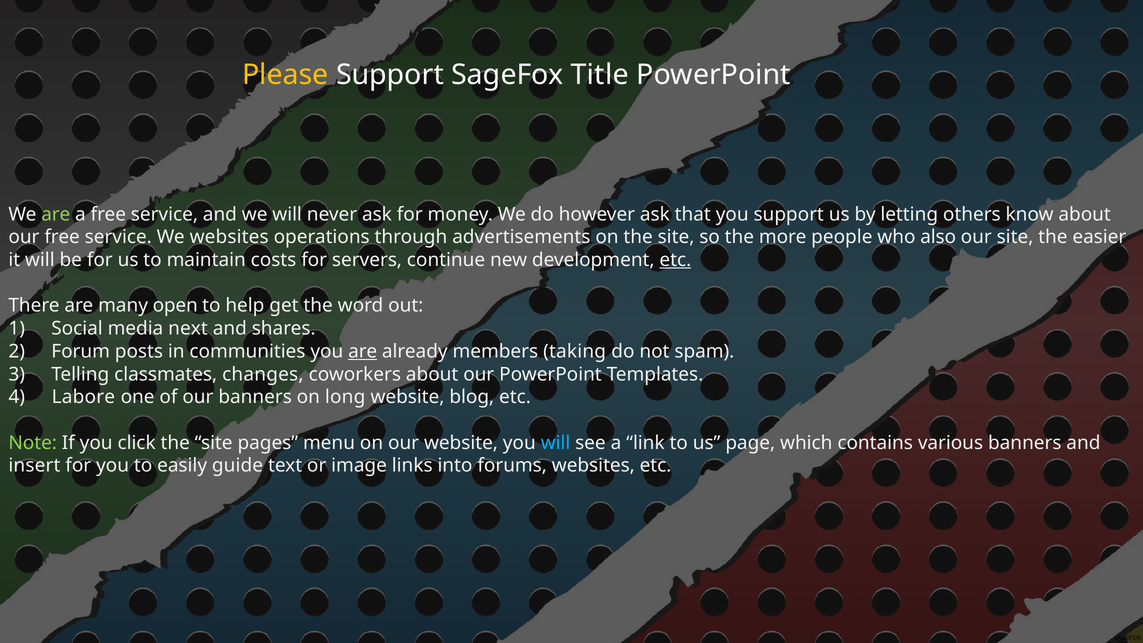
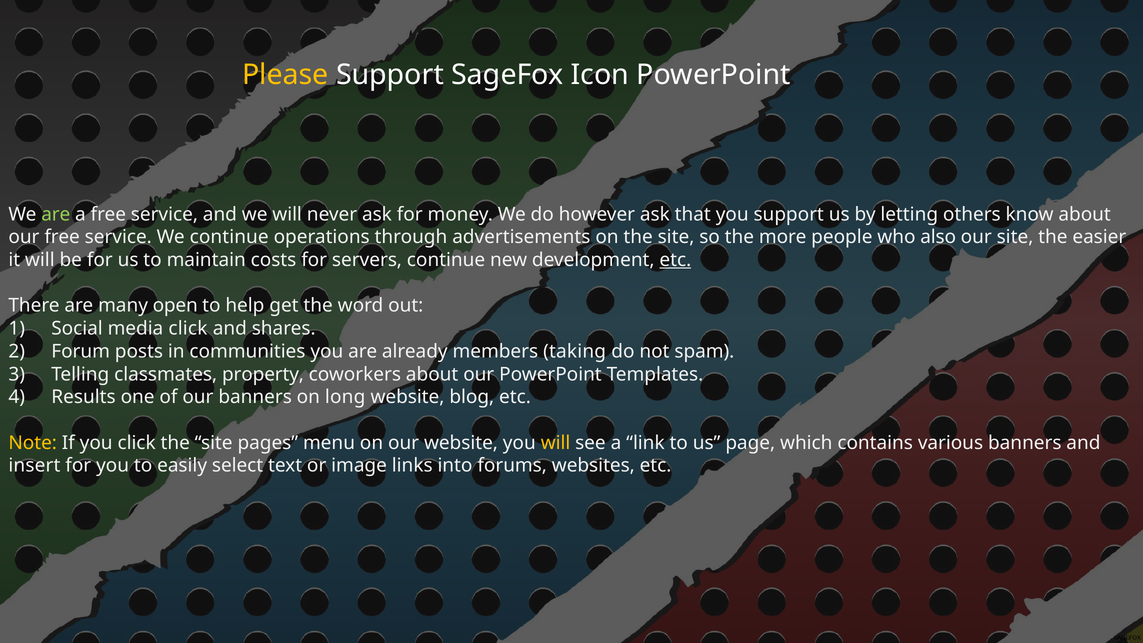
Title: Title -> Icon
We websites: websites -> continue
media next: next -> click
are at (363, 351) underline: present -> none
changes: changes -> property
Labore: Labore -> Results
Note colour: light green -> yellow
will at (556, 443) colour: light blue -> yellow
guide: guide -> select
